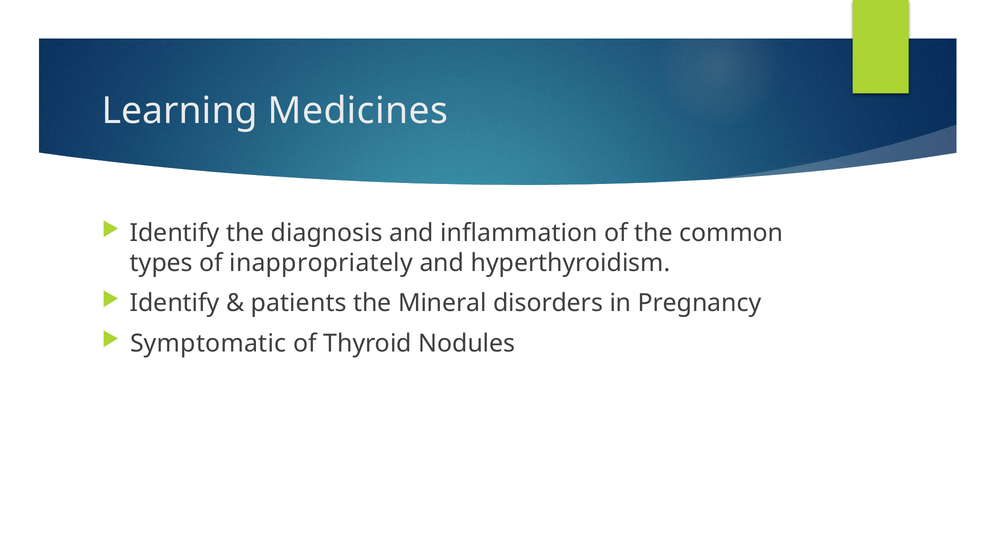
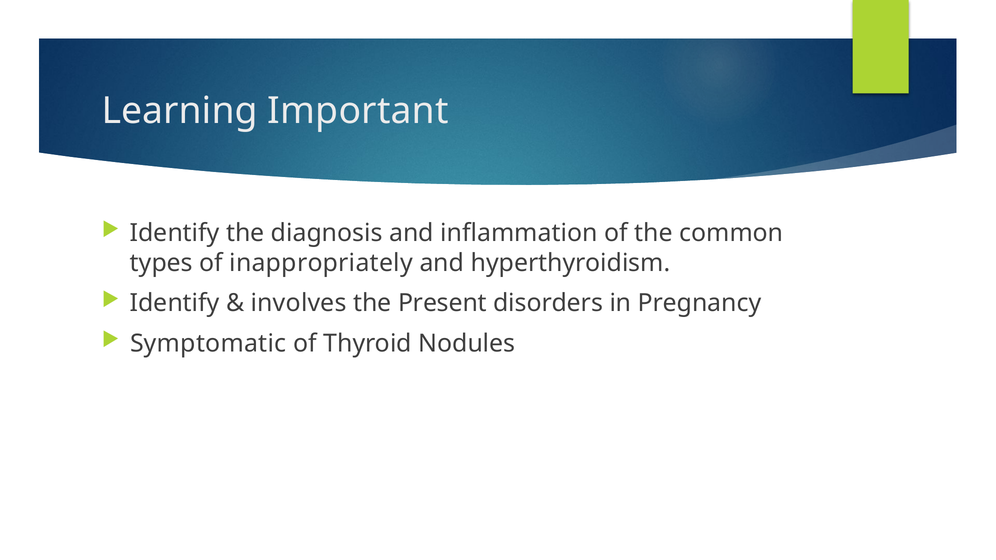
Medicines: Medicines -> Important
patients: patients -> involves
Mineral: Mineral -> Present
